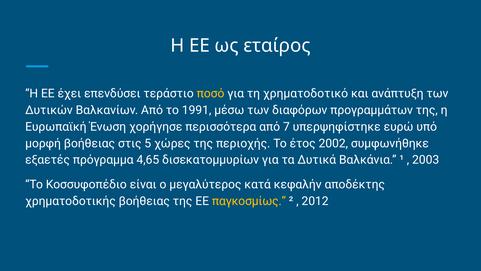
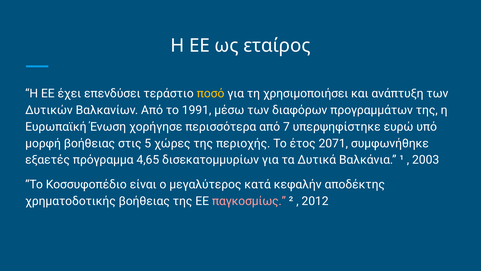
χρηματοδοτικό: χρηματοδοτικό -> χρησιμοποιήσει
2002: 2002 -> 2071
παγκοσμίως colour: yellow -> pink
